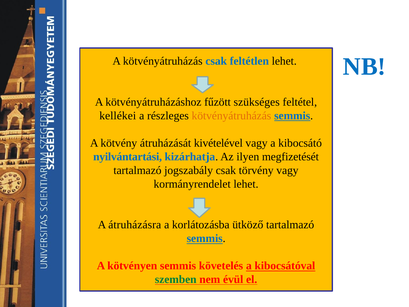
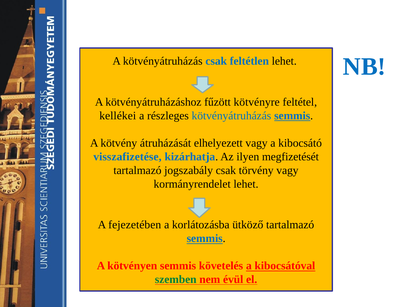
szükséges: szükséges -> kötvényre
kötvényátruházás at (231, 116) colour: orange -> blue
kivételével: kivételével -> elhelyezett
nyilvántartási: nyilvántartási -> visszafizetése
átruházásra: átruházásra -> fejezetében
